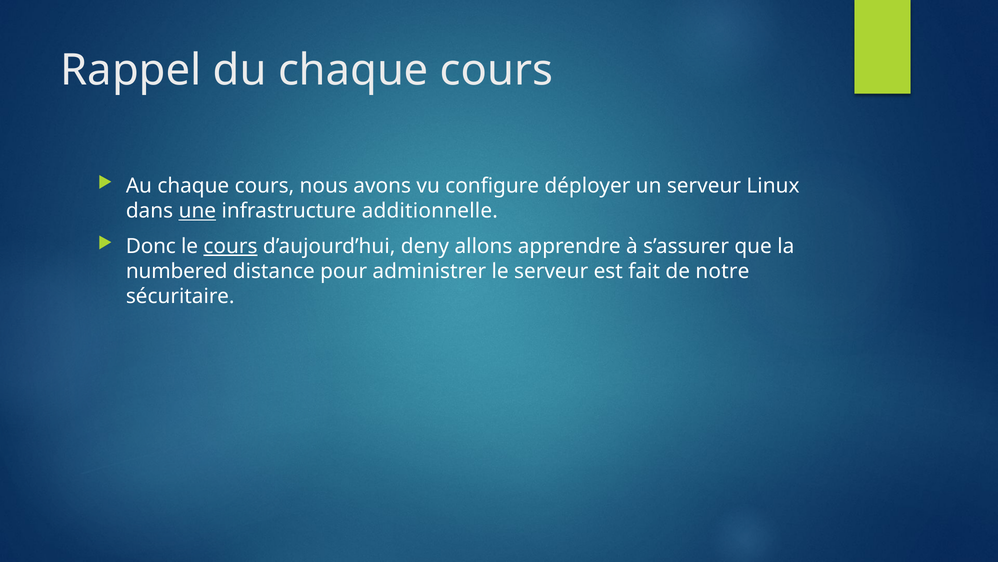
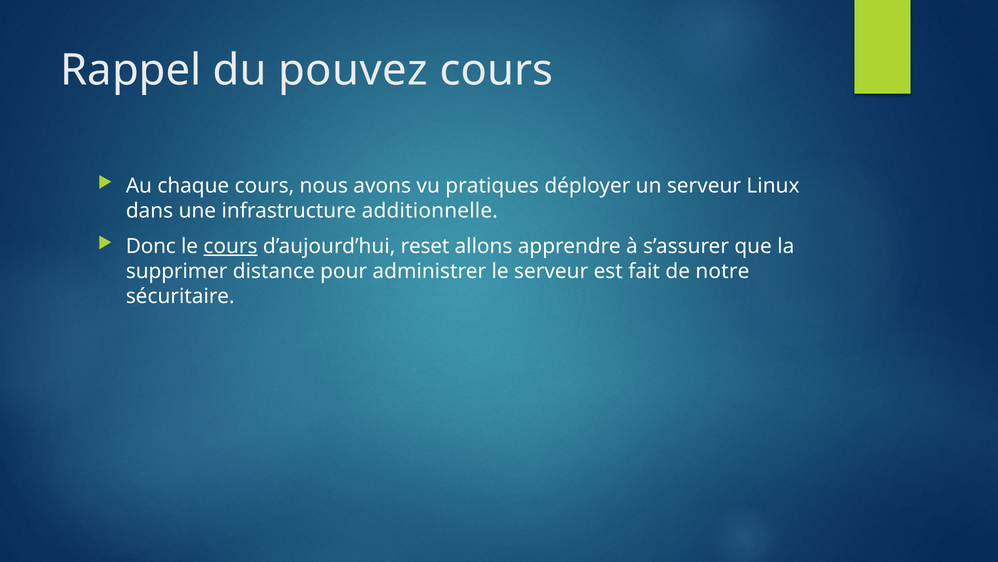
du chaque: chaque -> pouvez
configure: configure -> pratiques
une underline: present -> none
deny: deny -> reset
numbered: numbered -> supprimer
